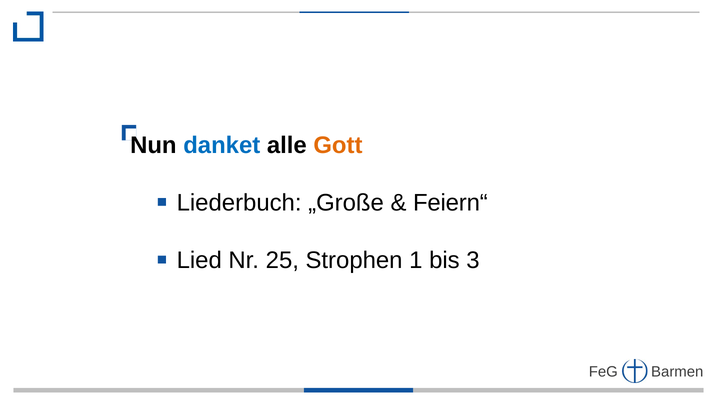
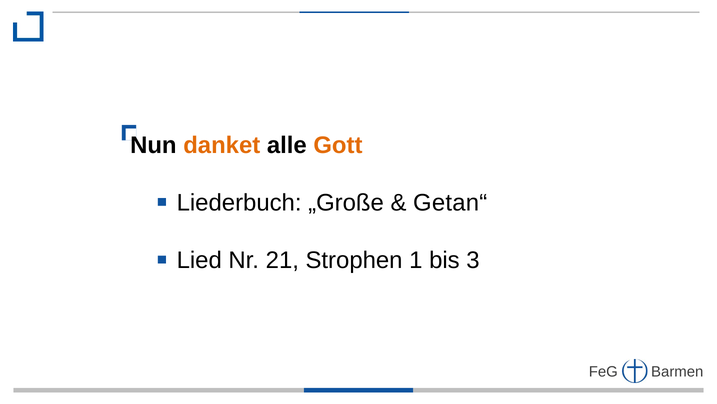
danket colour: blue -> orange
Feiern“: Feiern“ -> Getan“
25: 25 -> 21
